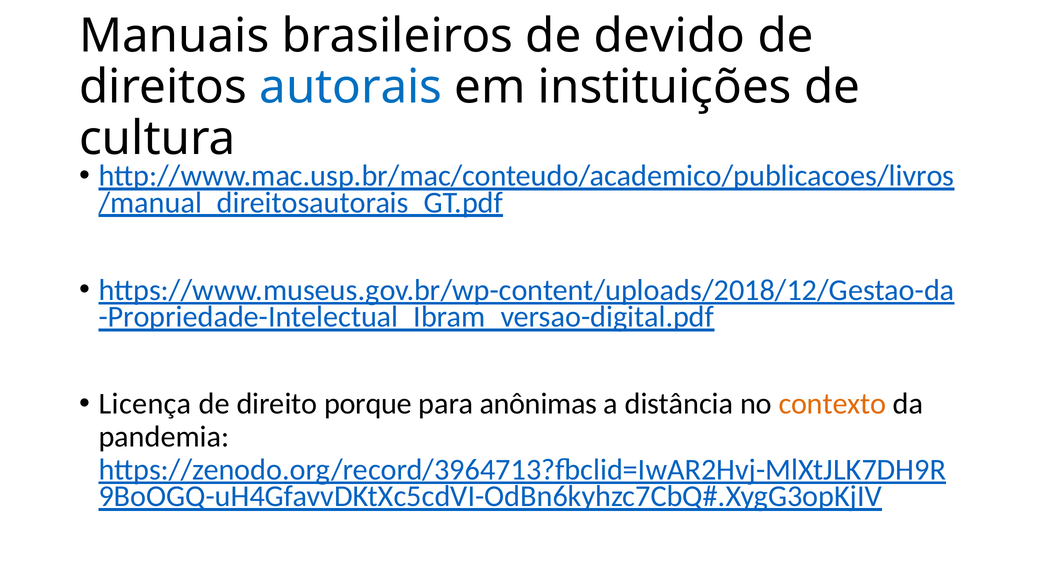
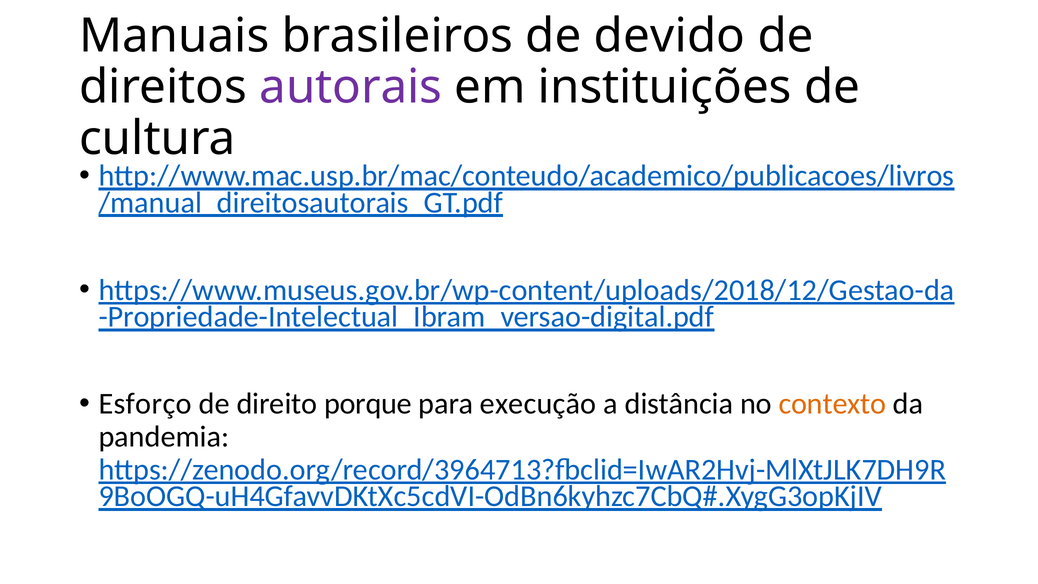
autorais colour: blue -> purple
Licença: Licença -> Esforço
anônimas: anônimas -> execução
